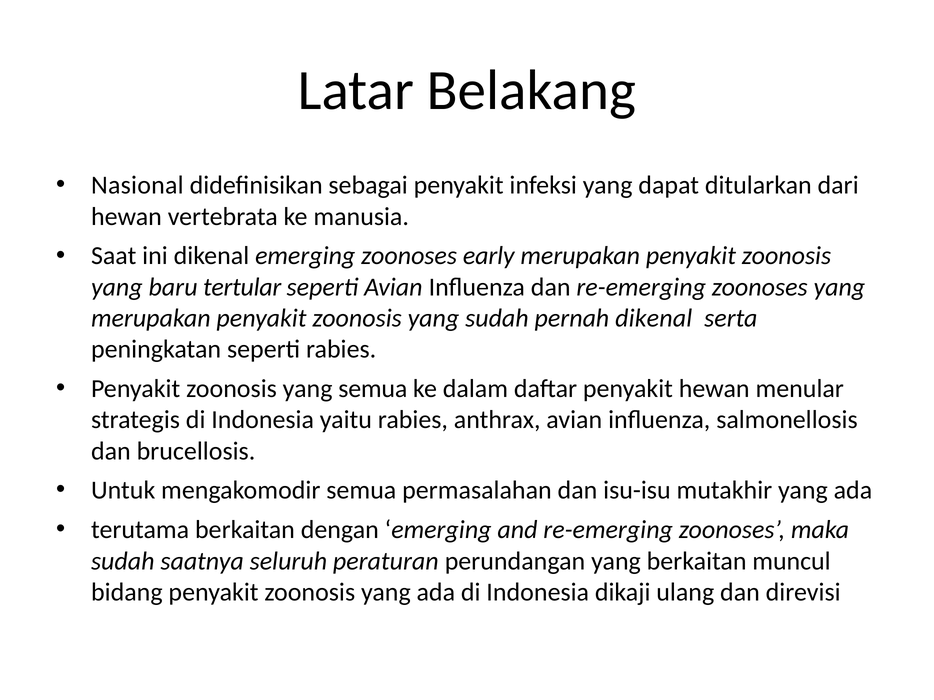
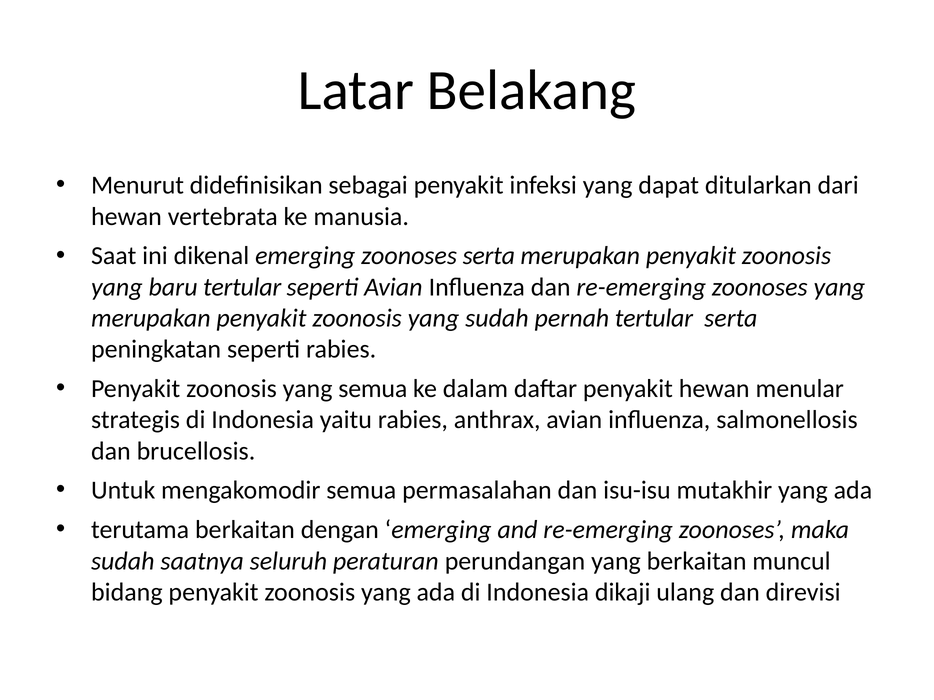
Nasional: Nasional -> Menurut
zoonoses early: early -> serta
pernah dikenal: dikenal -> tertular
